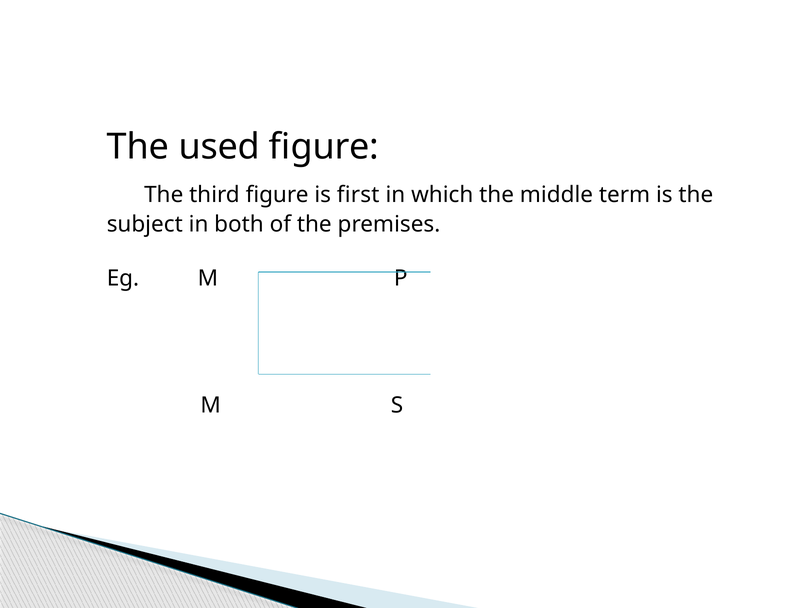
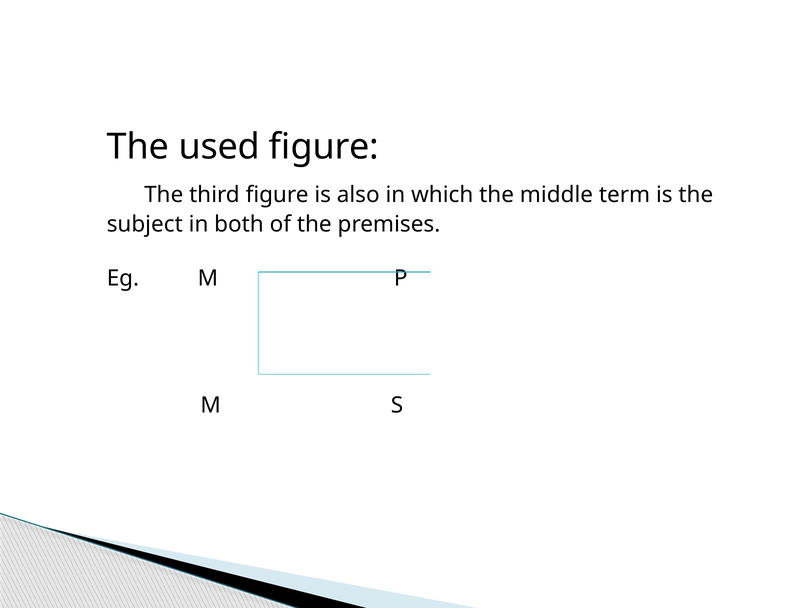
first: first -> also
